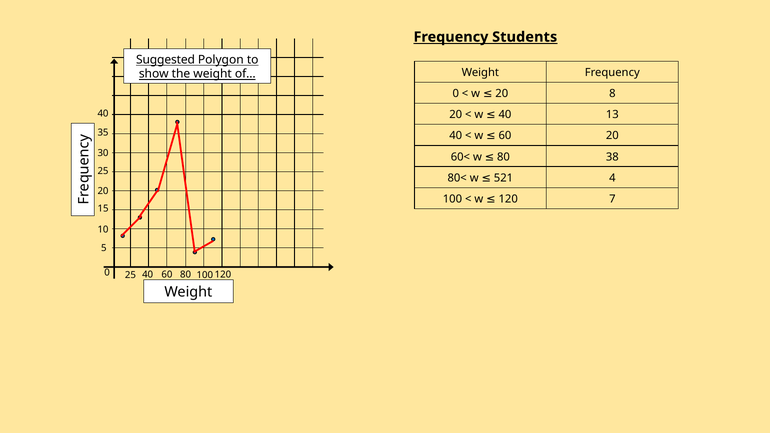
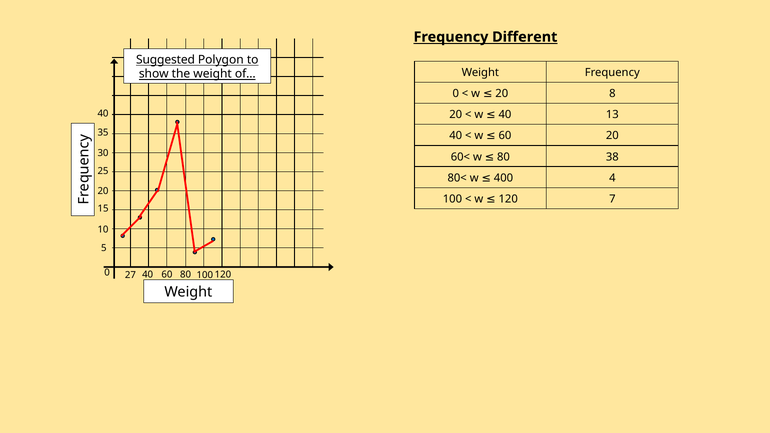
Students: Students -> Different
521: 521 -> 400
0 25: 25 -> 27
